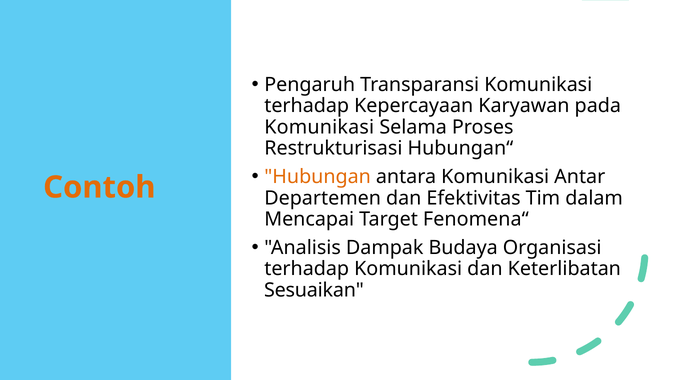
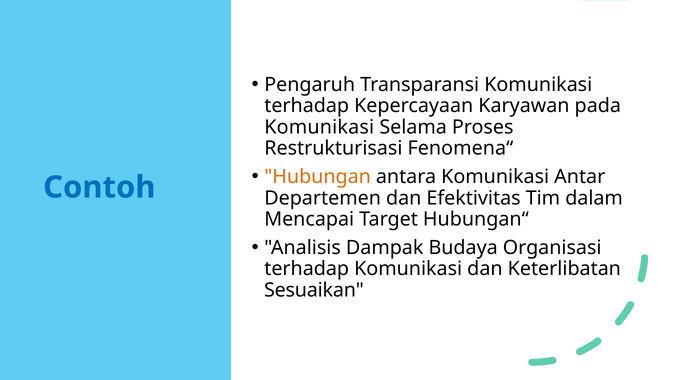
Hubungan“: Hubungan“ -> Fenomena“
Contoh colour: orange -> blue
Fenomena“: Fenomena“ -> Hubungan“
